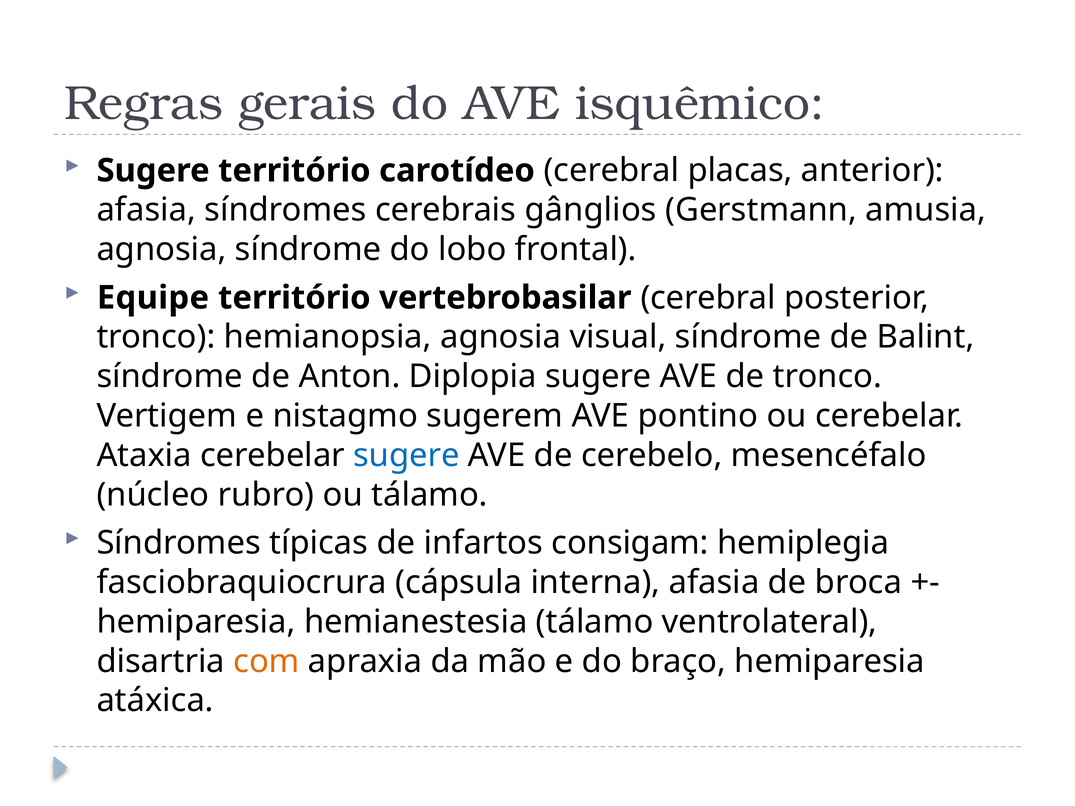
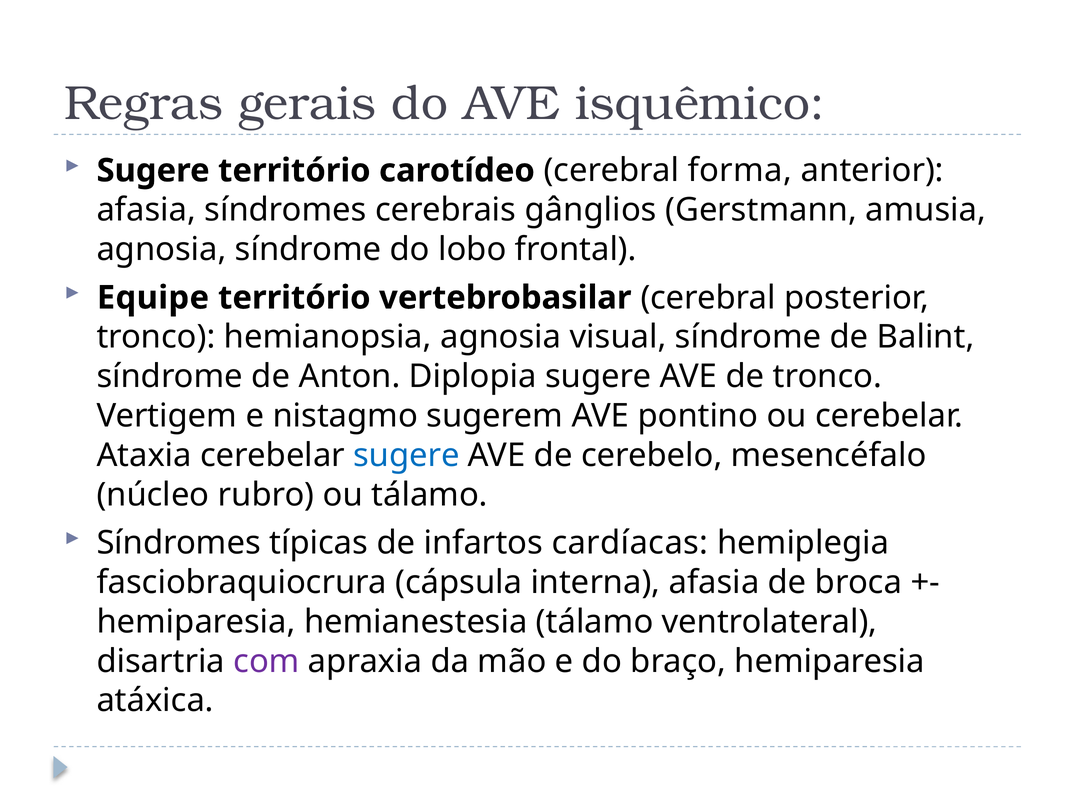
placas: placas -> forma
consigam: consigam -> cardíacas
com colour: orange -> purple
